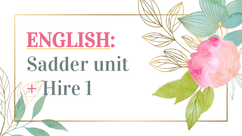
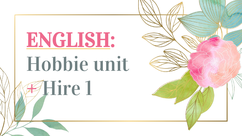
Sadder: Sadder -> Hobbie
